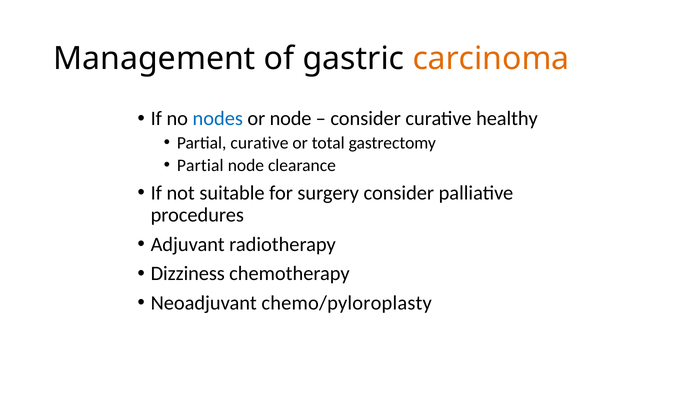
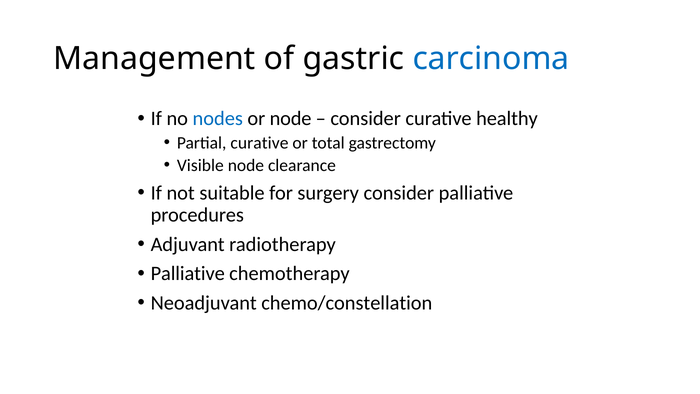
carcinoma colour: orange -> blue
Partial at (200, 165): Partial -> Visible
Dizziness at (188, 273): Dizziness -> Palliative
chemo/pyloroplasty: chemo/pyloroplasty -> chemo/constellation
